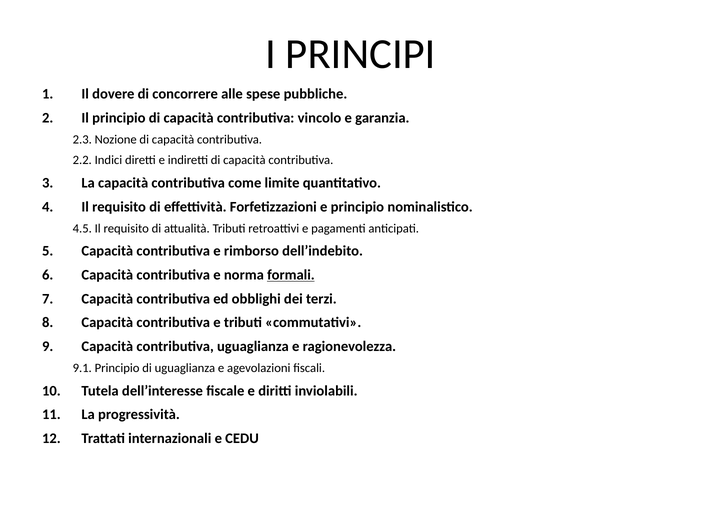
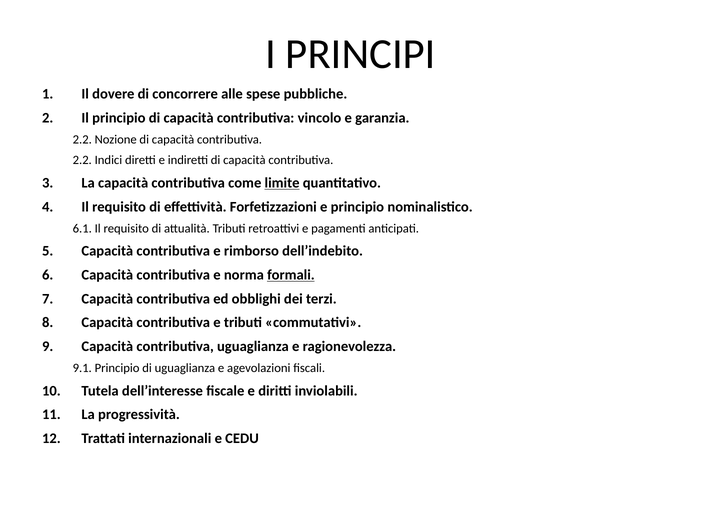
2.3 at (82, 139): 2.3 -> 2.2
limite underline: none -> present
4.5: 4.5 -> 6.1
